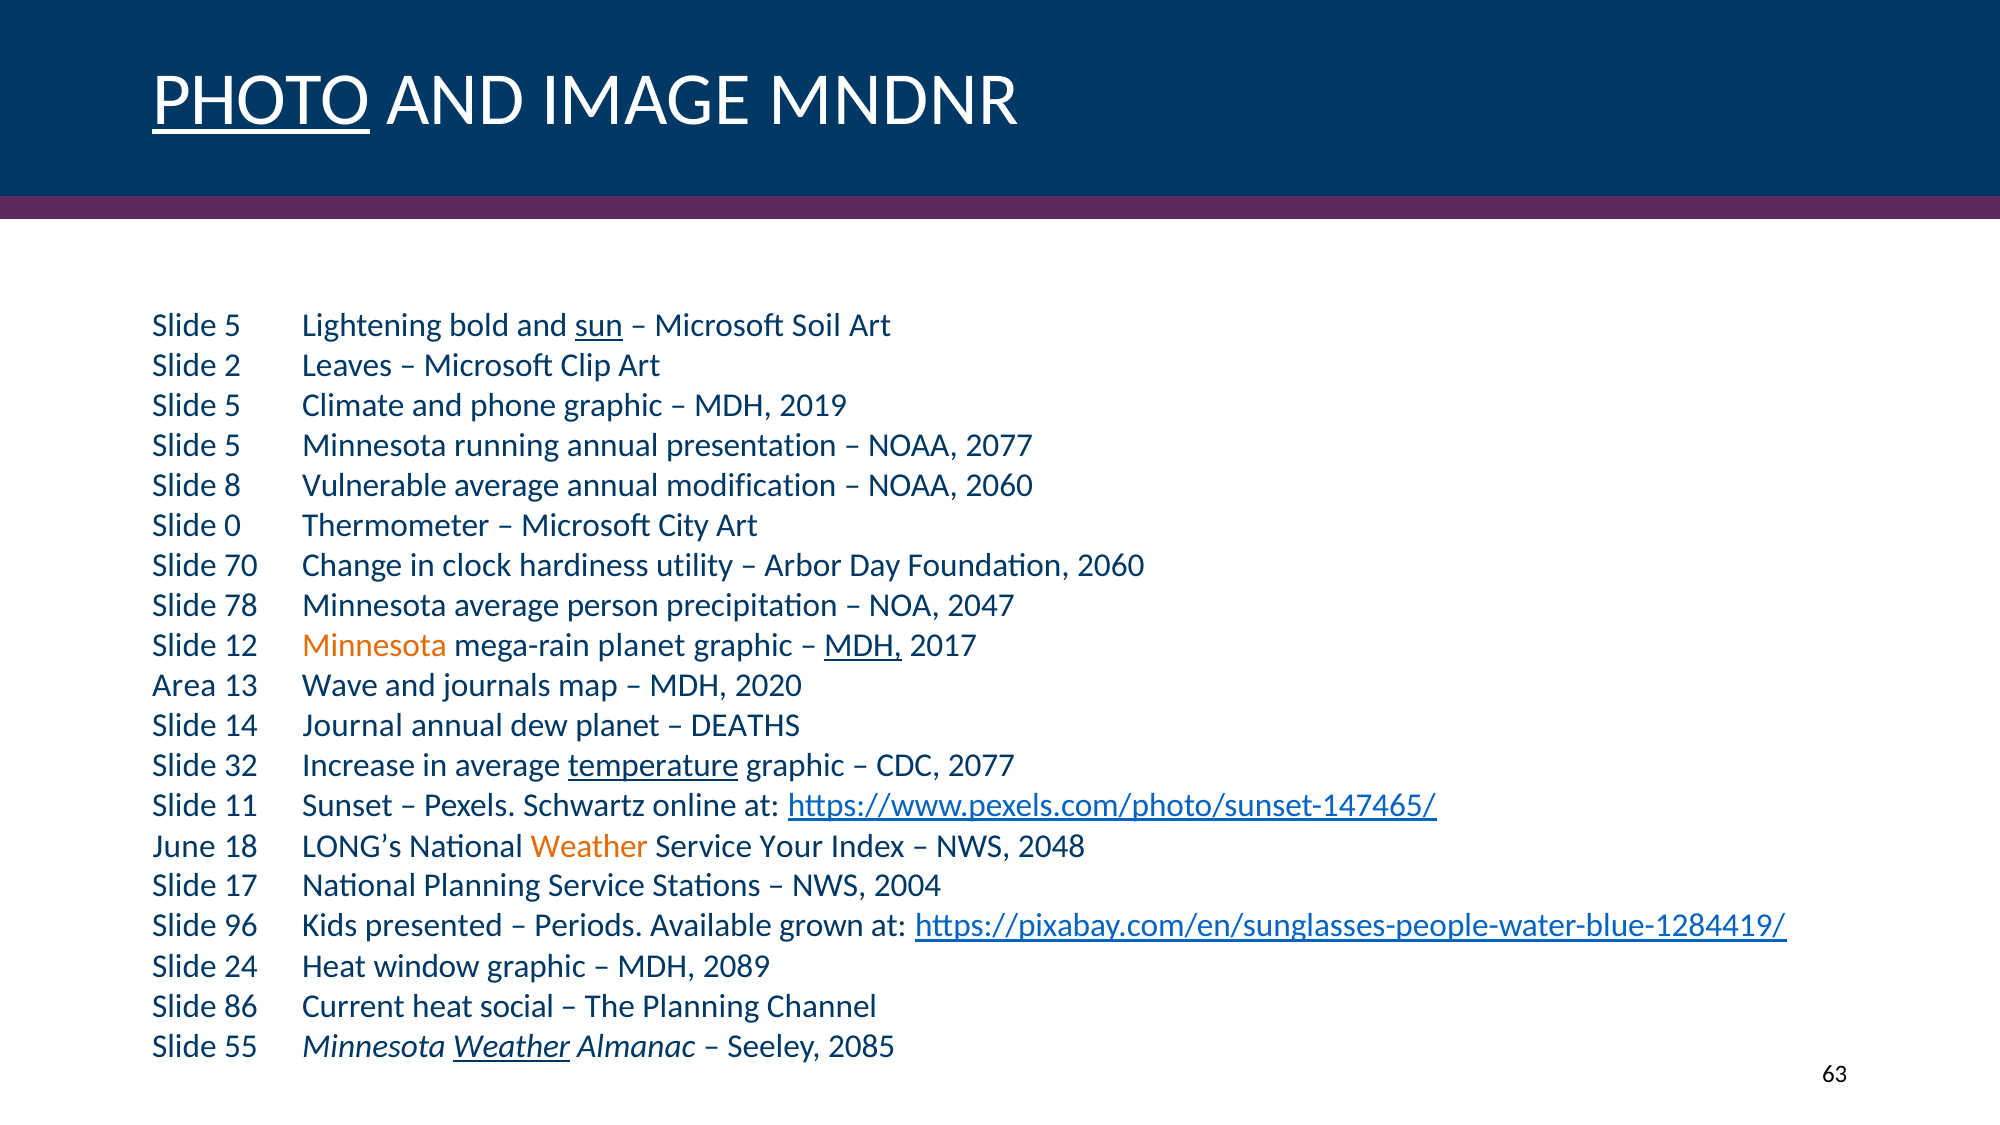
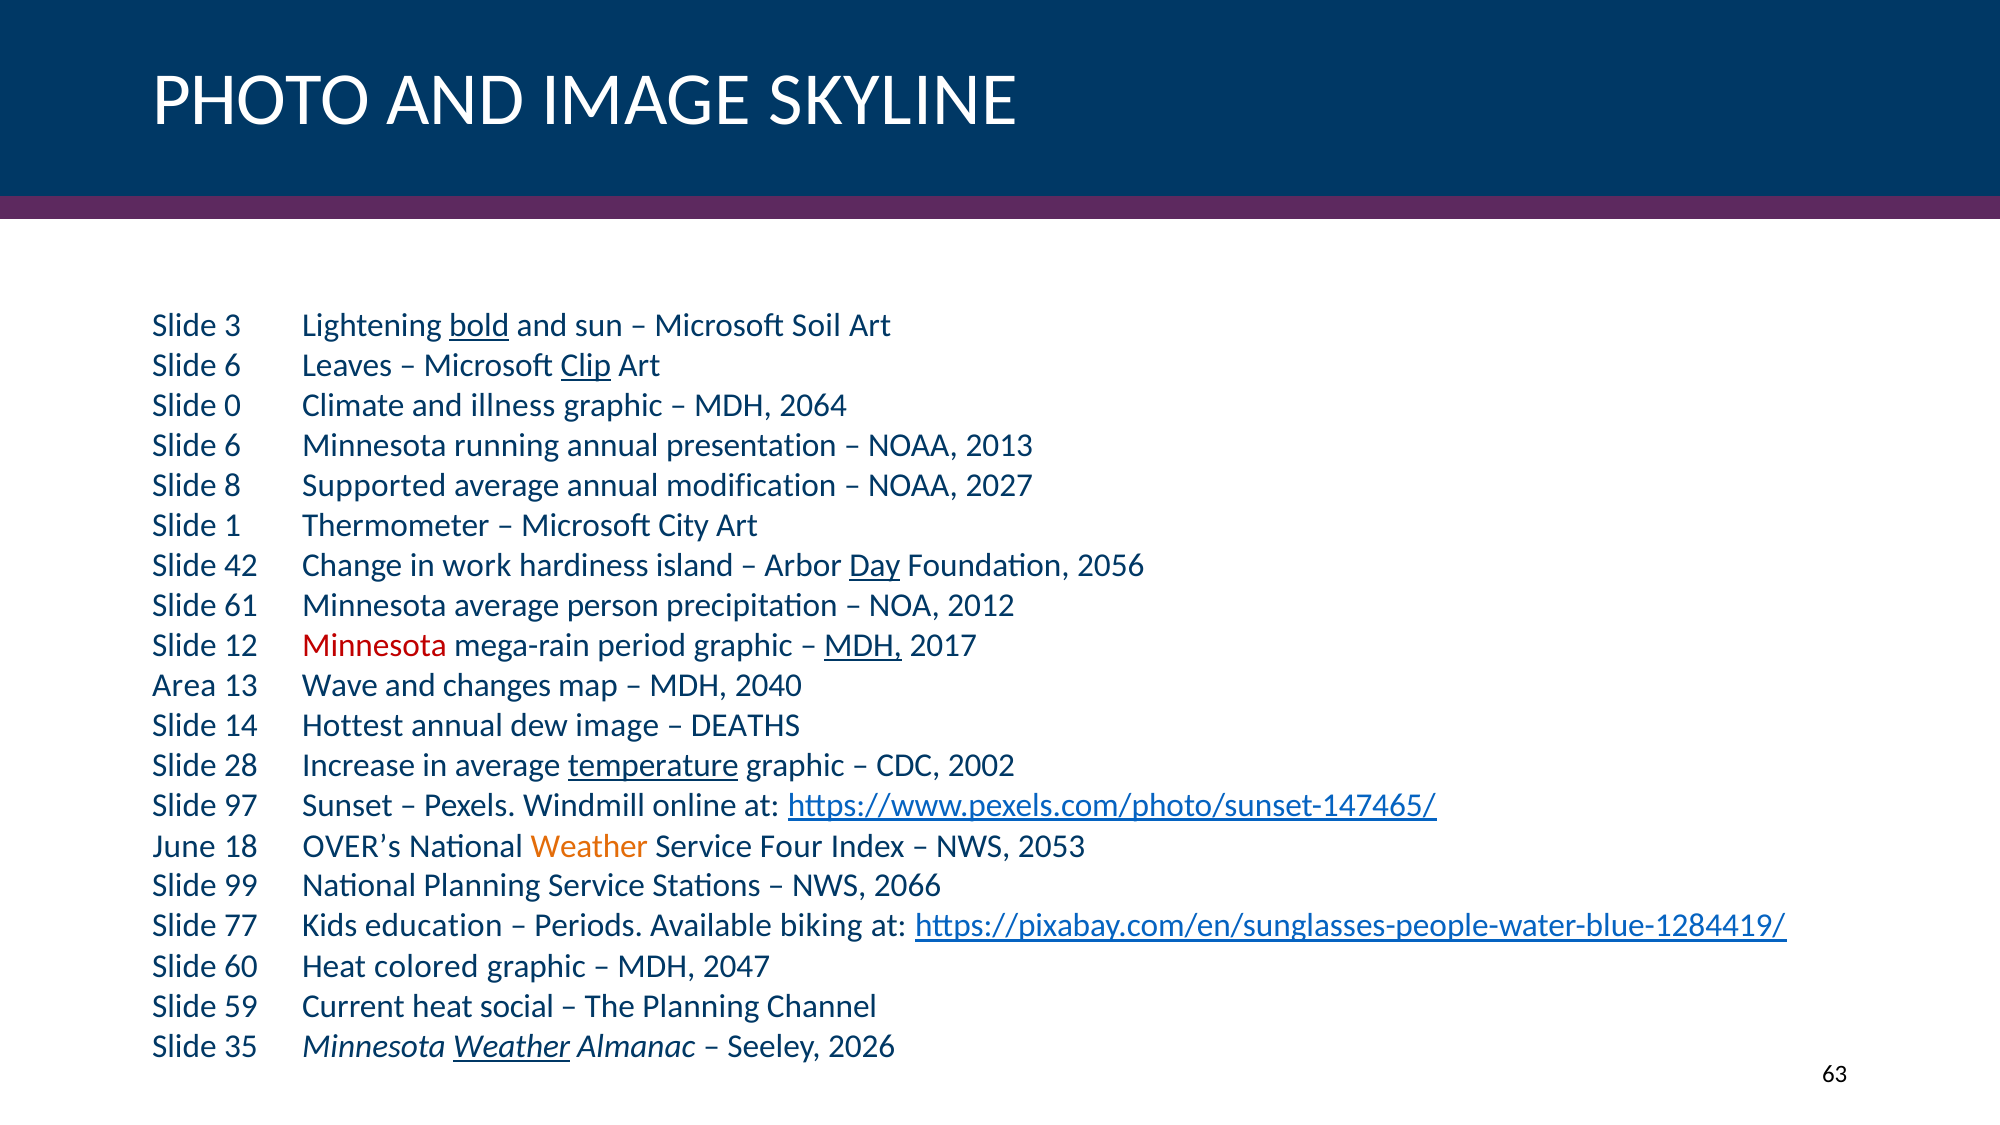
PHOTO underline: present -> none
MNDNR: MNDNR -> SKYLINE
5 at (232, 326): 5 -> 3
bold underline: none -> present
sun underline: present -> none
2 at (232, 365): 2 -> 6
Clip underline: none -> present
5 at (232, 405): 5 -> 0
phone: phone -> illness
2019: 2019 -> 2064
5 at (232, 445): 5 -> 6
NOAA 2077: 2077 -> 2013
Vulnerable: Vulnerable -> Supported
NOAA 2060: 2060 -> 2027
0: 0 -> 1
70: 70 -> 42
clock: clock -> work
utility: utility -> island
Day underline: none -> present
Foundation 2060: 2060 -> 2056
78: 78 -> 61
2047: 2047 -> 2012
Minnesota at (374, 645) colour: orange -> red
mega-rain planet: planet -> period
journals: journals -> changes
2020: 2020 -> 2040
Journal: Journal -> Hottest
dew planet: planet -> image
32: 32 -> 28
CDC 2077: 2077 -> 2002
11: 11 -> 97
Schwartz: Schwartz -> Windmill
LONG’s: LONG’s -> OVER’s
Your: Your -> Four
2048: 2048 -> 2053
17: 17 -> 99
2004: 2004 -> 2066
96: 96 -> 77
presented: presented -> education
grown: grown -> biking
24: 24 -> 60
window: window -> colored
2089: 2089 -> 2047
86: 86 -> 59
55: 55 -> 35
2085: 2085 -> 2026
